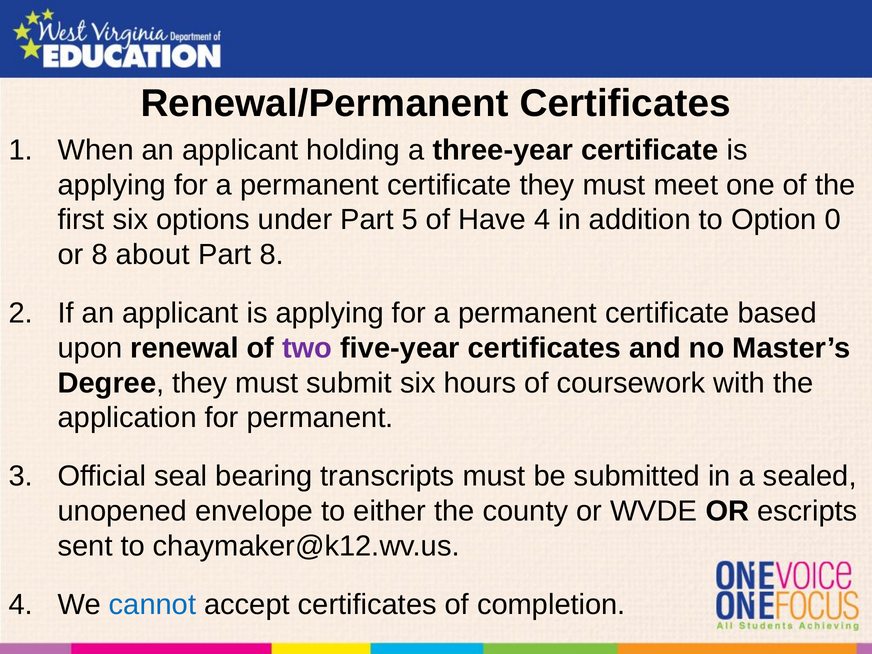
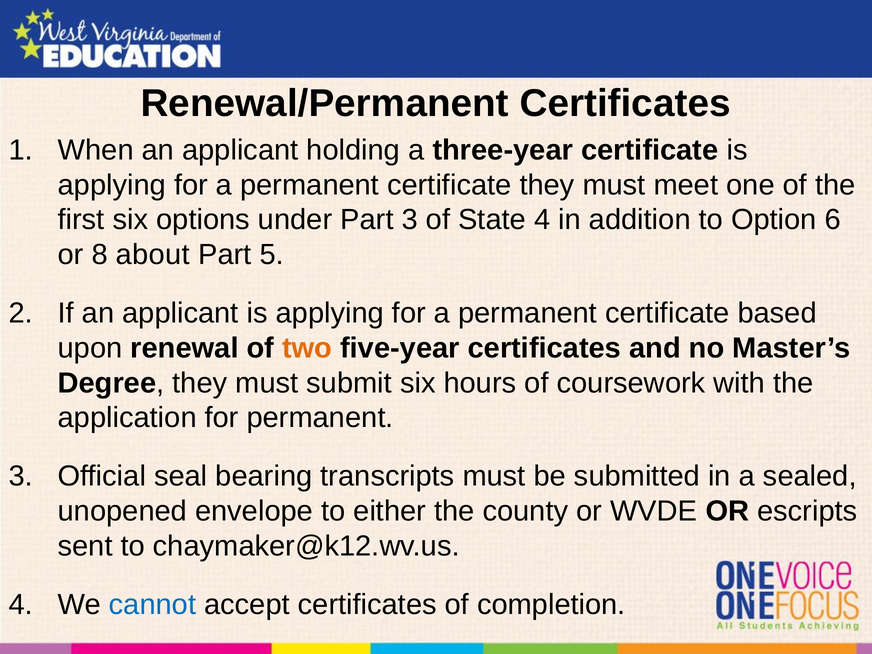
Part 5: 5 -> 3
Have: Have -> State
0: 0 -> 6
Part 8: 8 -> 5
two colour: purple -> orange
